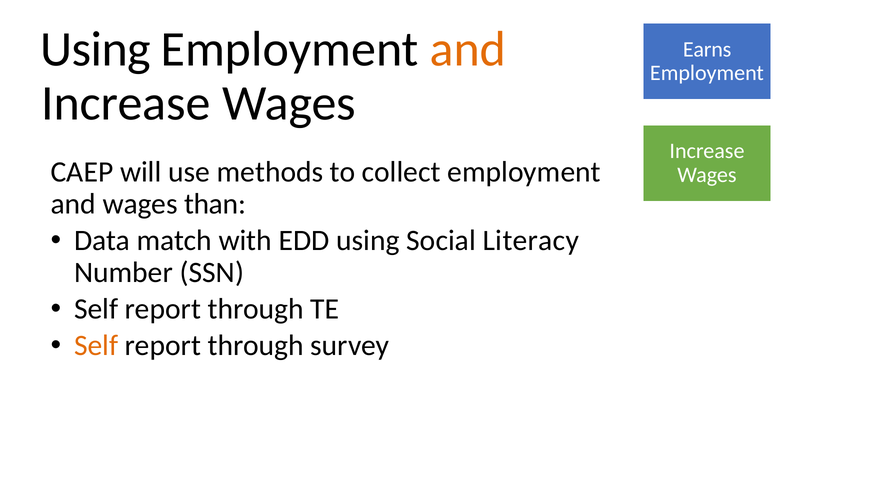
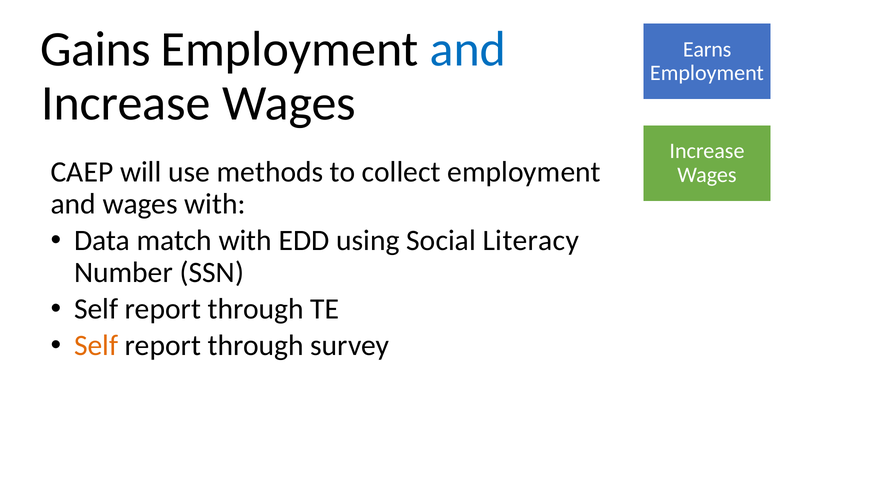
Using at (96, 50): Using -> Gains
and at (468, 50) colour: orange -> blue
wages than: than -> with
